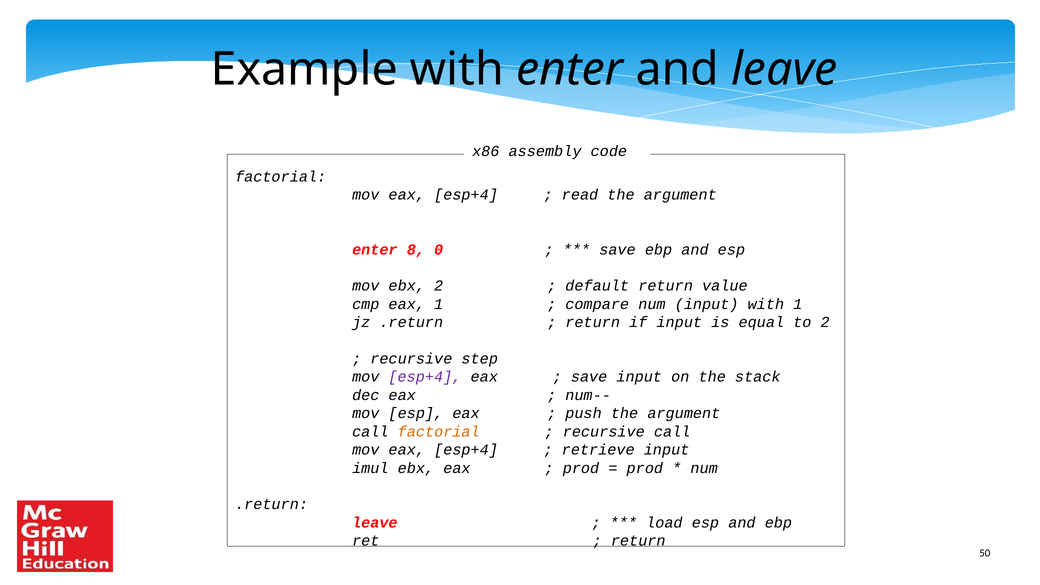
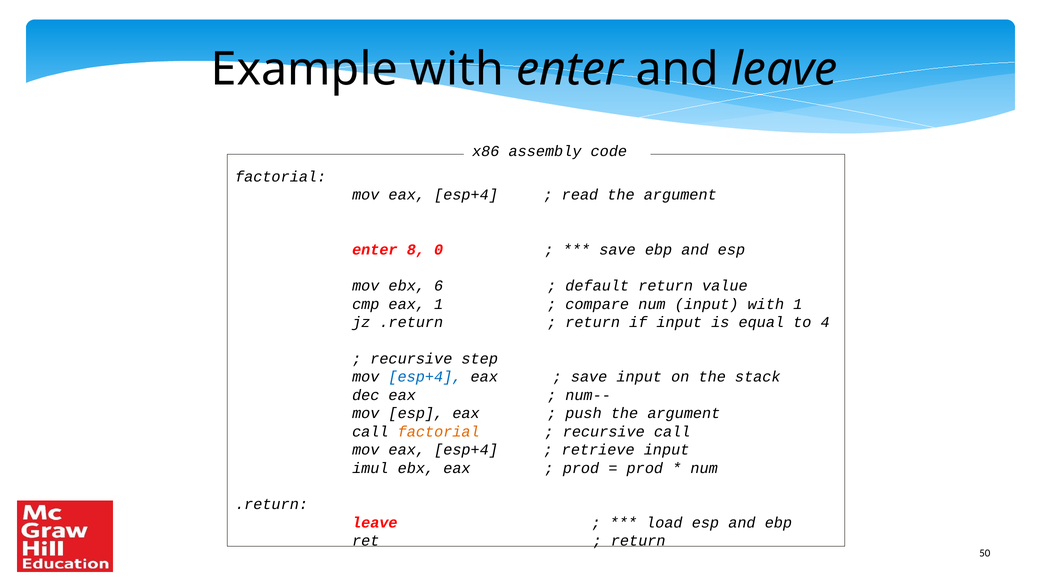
ebx 2: 2 -> 6
to 2: 2 -> 4
esp+4 at (425, 377) colour: purple -> blue
